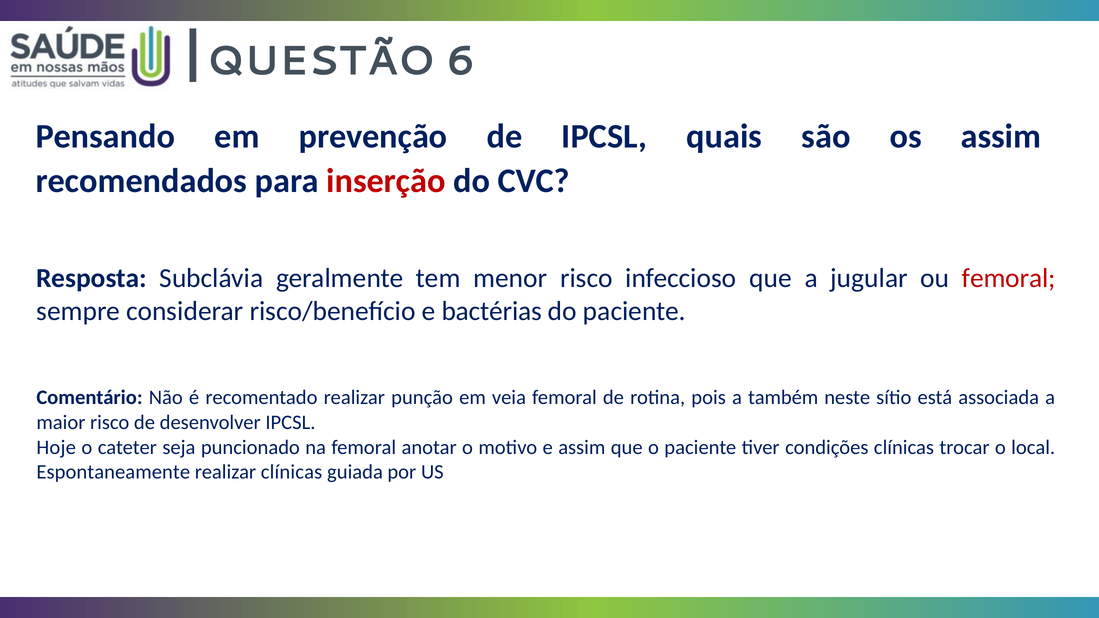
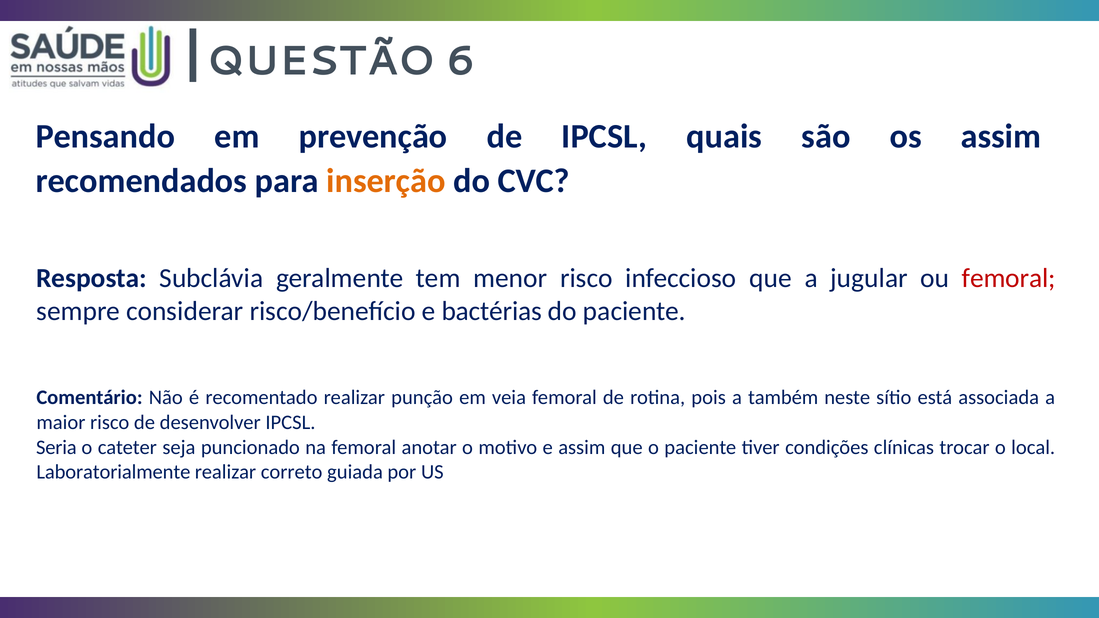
inserção colour: red -> orange
Hoje: Hoje -> Seria
Espontaneamente: Espontaneamente -> Laboratorialmente
realizar clínicas: clínicas -> correto
